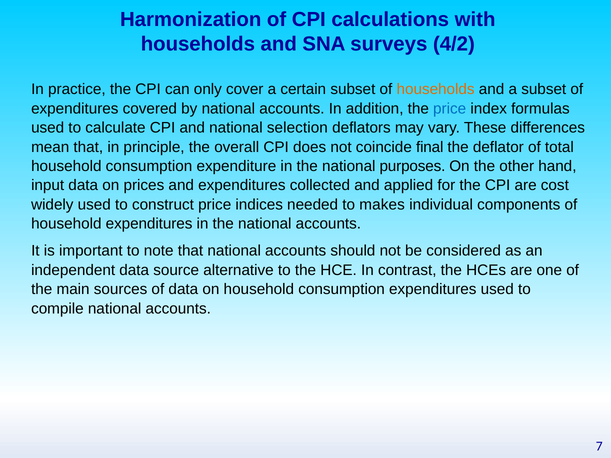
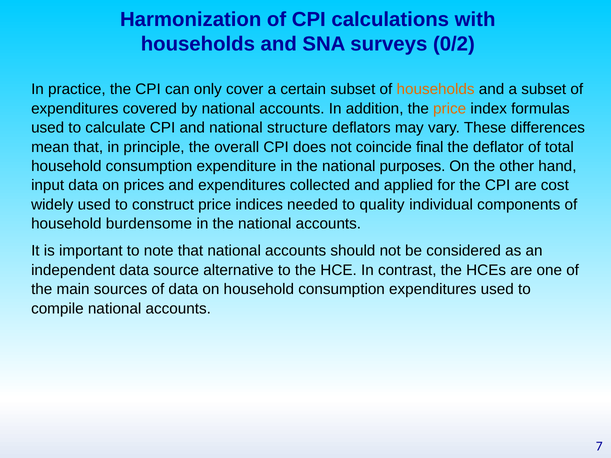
4/2: 4/2 -> 0/2
price at (450, 109) colour: blue -> orange
selection: selection -> structure
makes: makes -> quality
household expenditures: expenditures -> burdensome
